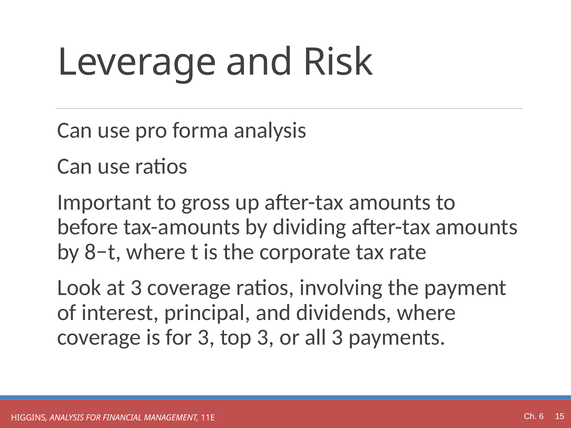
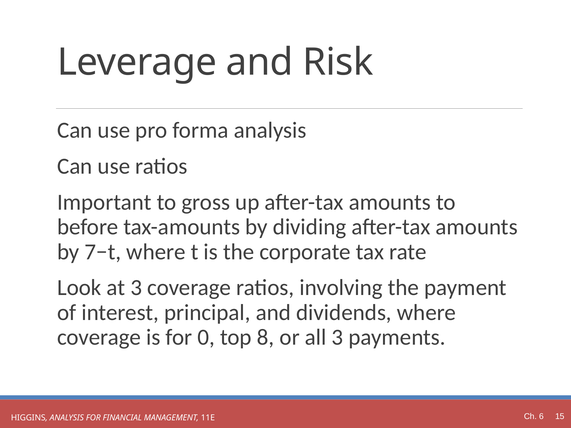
8−t: 8−t -> 7−t
for 3: 3 -> 0
top 3: 3 -> 8
